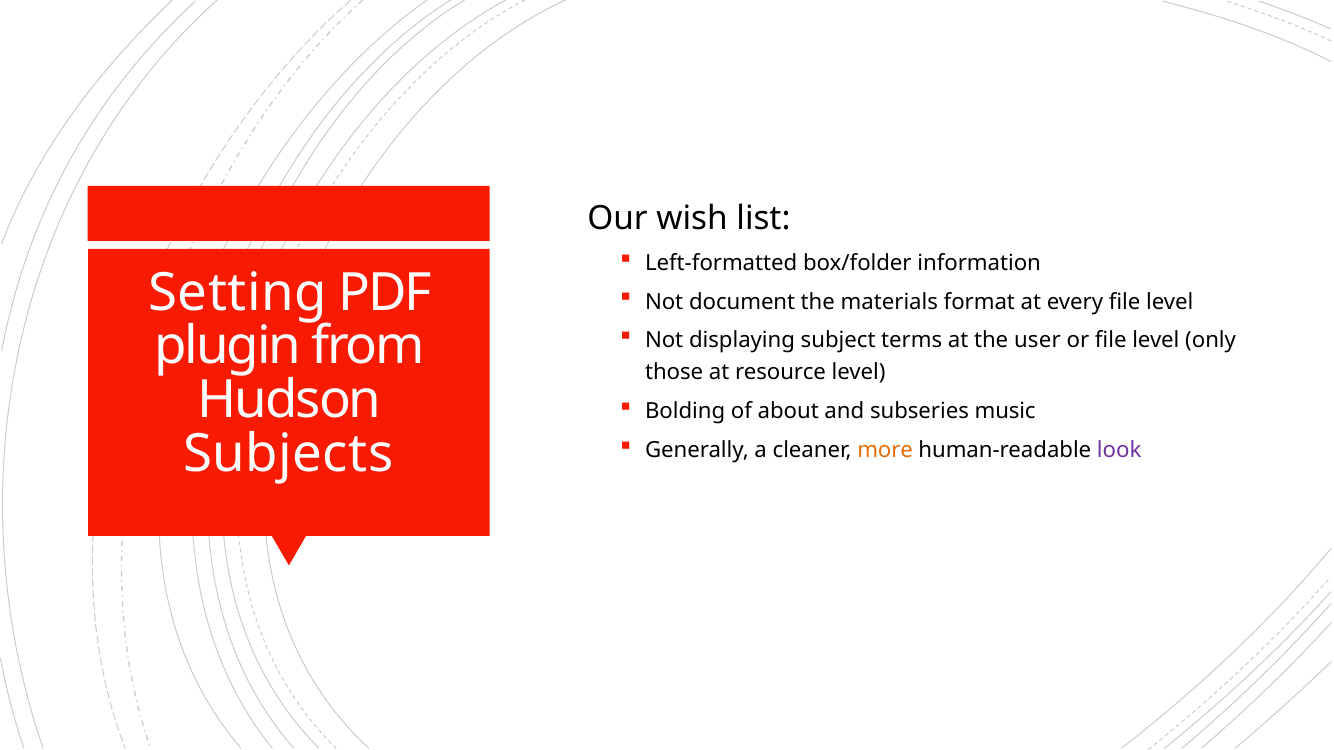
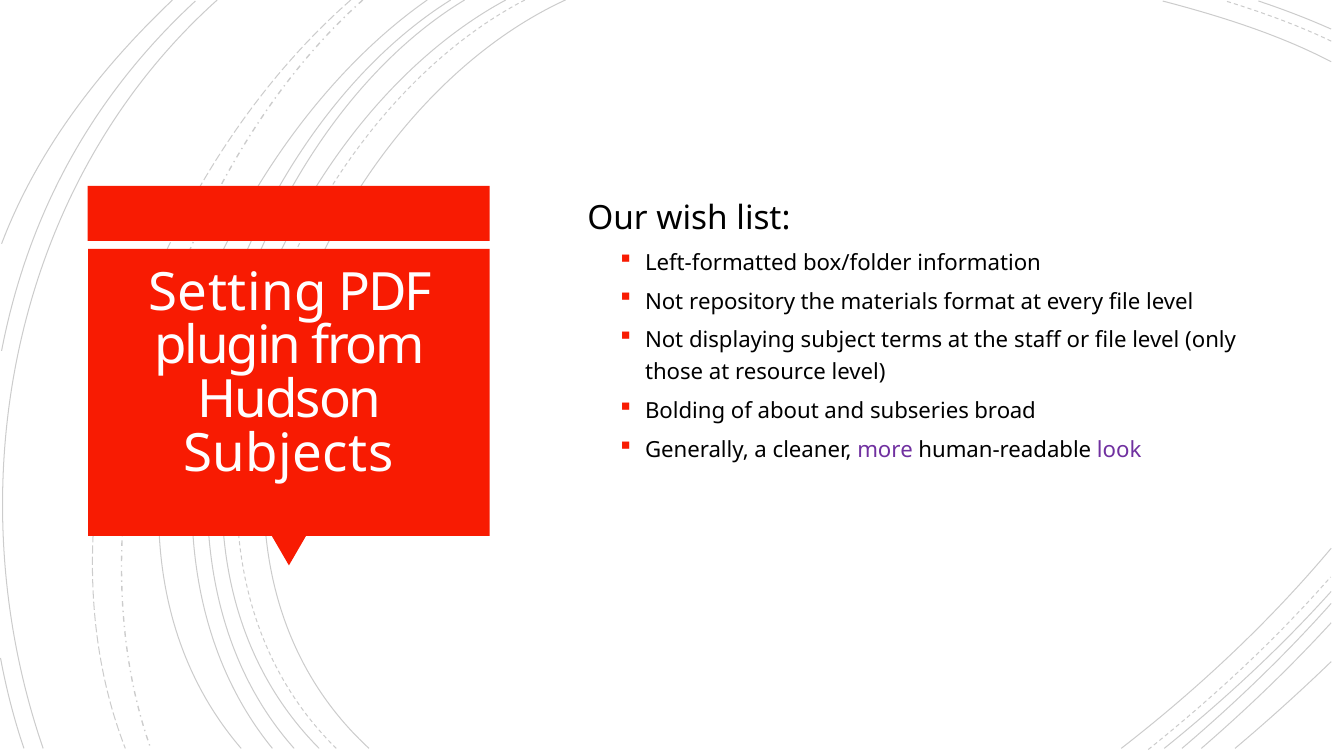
document: document -> repository
user: user -> staff
music: music -> broad
more colour: orange -> purple
